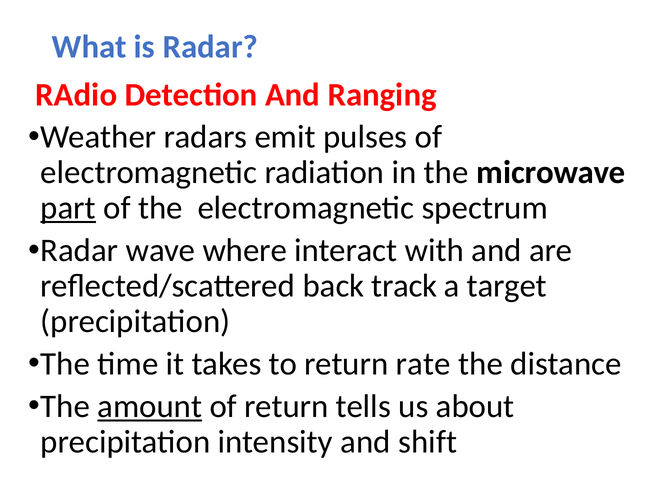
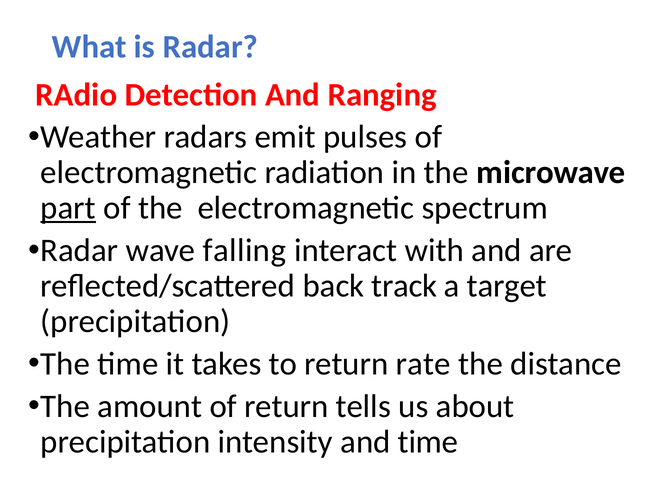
where: where -> falling
amount underline: present -> none
and shift: shift -> time
